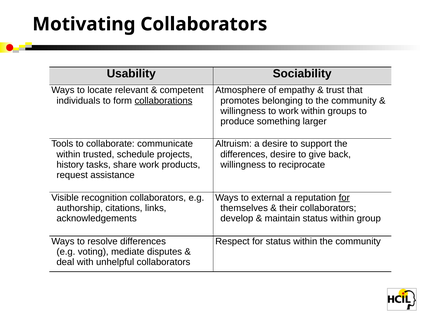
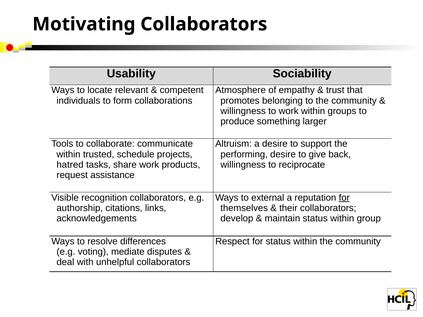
collaborations underline: present -> none
differences at (244, 154): differences -> performing
history: history -> hatred
